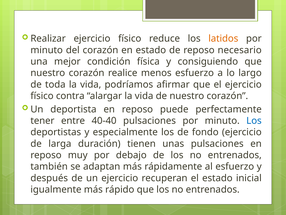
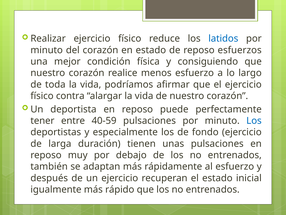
latidos colour: orange -> blue
necesario: necesario -> esfuerzos
40-40: 40-40 -> 40-59
